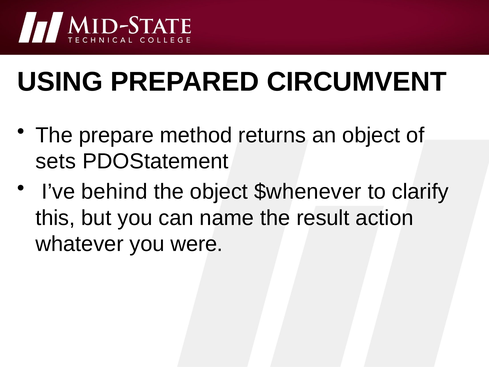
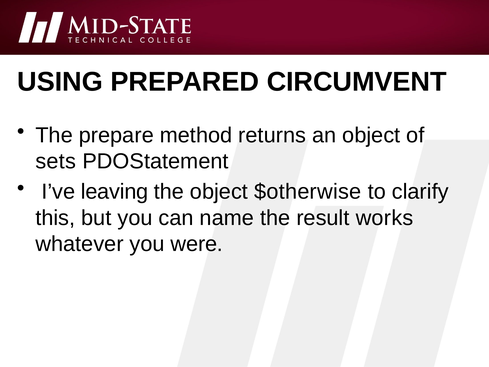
behind: behind -> leaving
$whenever: $whenever -> $otherwise
action: action -> works
